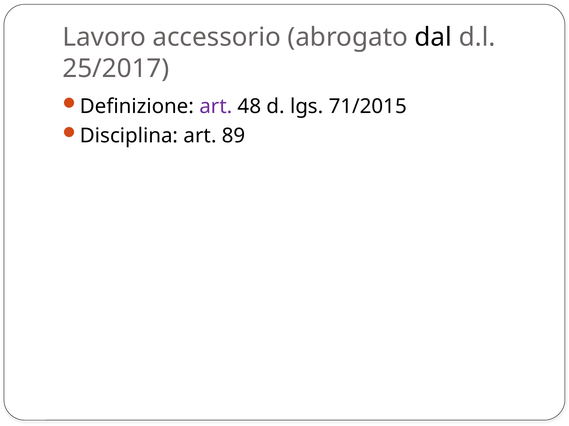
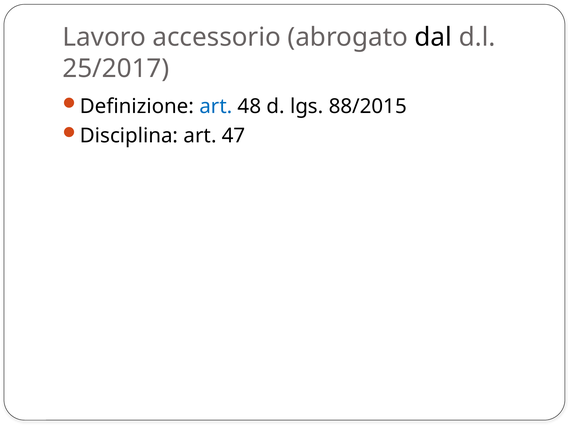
art at (216, 107) colour: purple -> blue
71/2015: 71/2015 -> 88/2015
89: 89 -> 47
